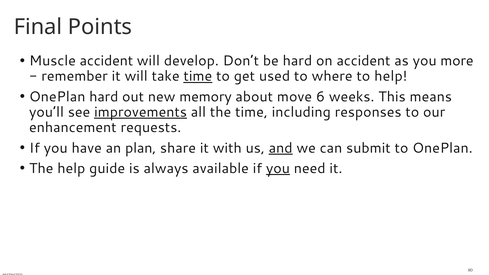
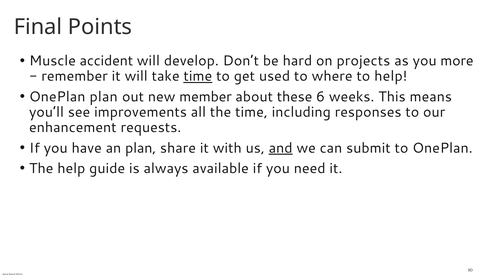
on accident: accident -> projects
OnePlan hard: hard -> plan
memory: memory -> member
move: move -> these
improvements underline: present -> none
you at (278, 168) underline: present -> none
